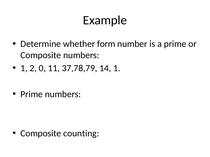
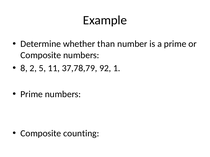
form: form -> than
1 at (24, 68): 1 -> 8
0: 0 -> 5
14: 14 -> 92
